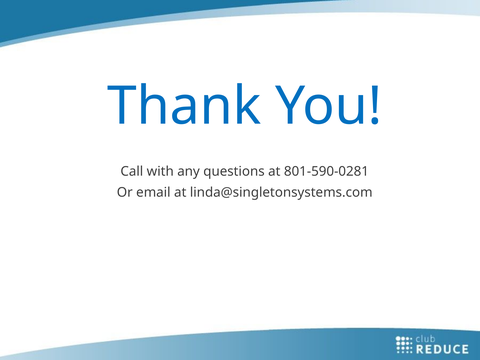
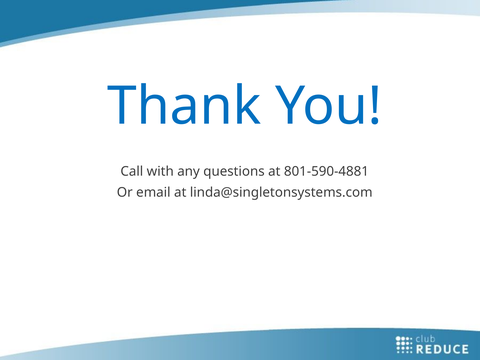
801-590-0281: 801-590-0281 -> 801-590-4881
